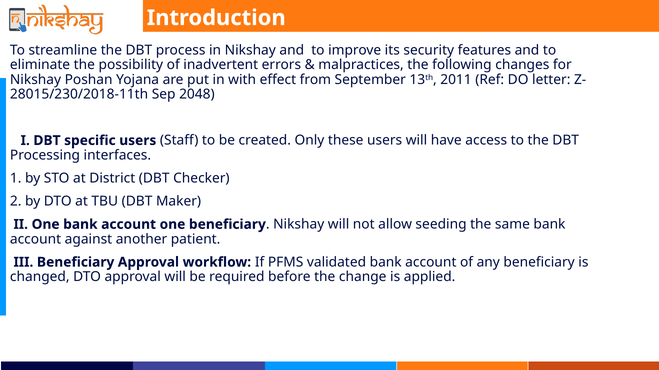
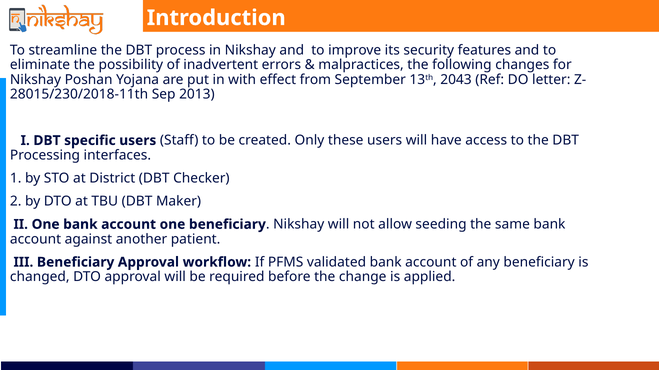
2011: 2011 -> 2043
2048: 2048 -> 2013
